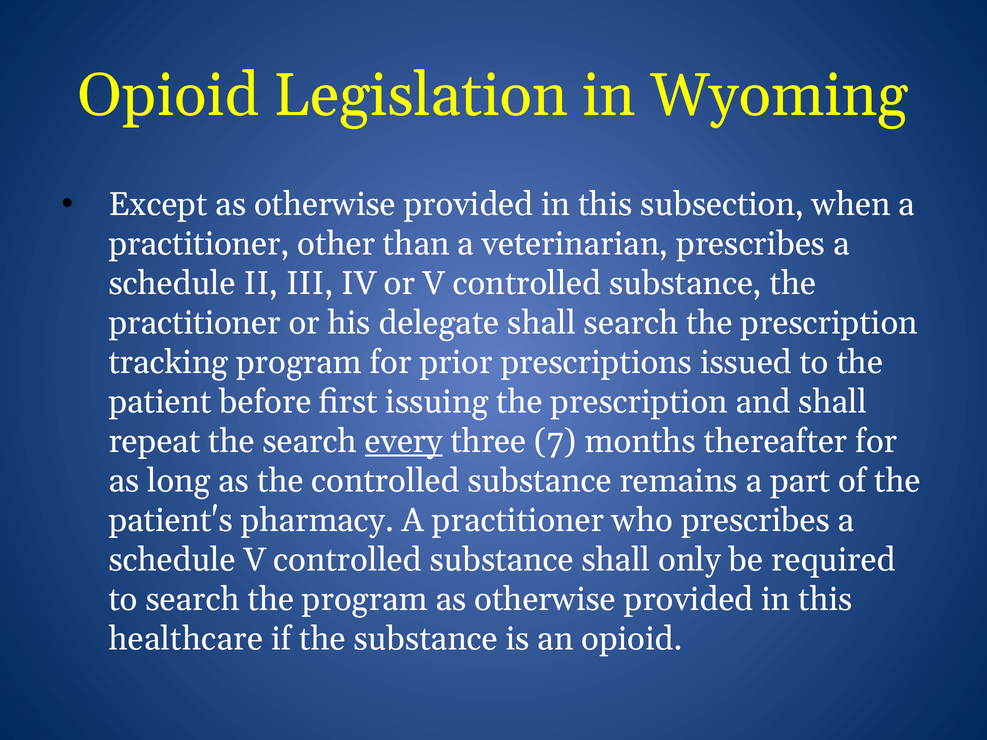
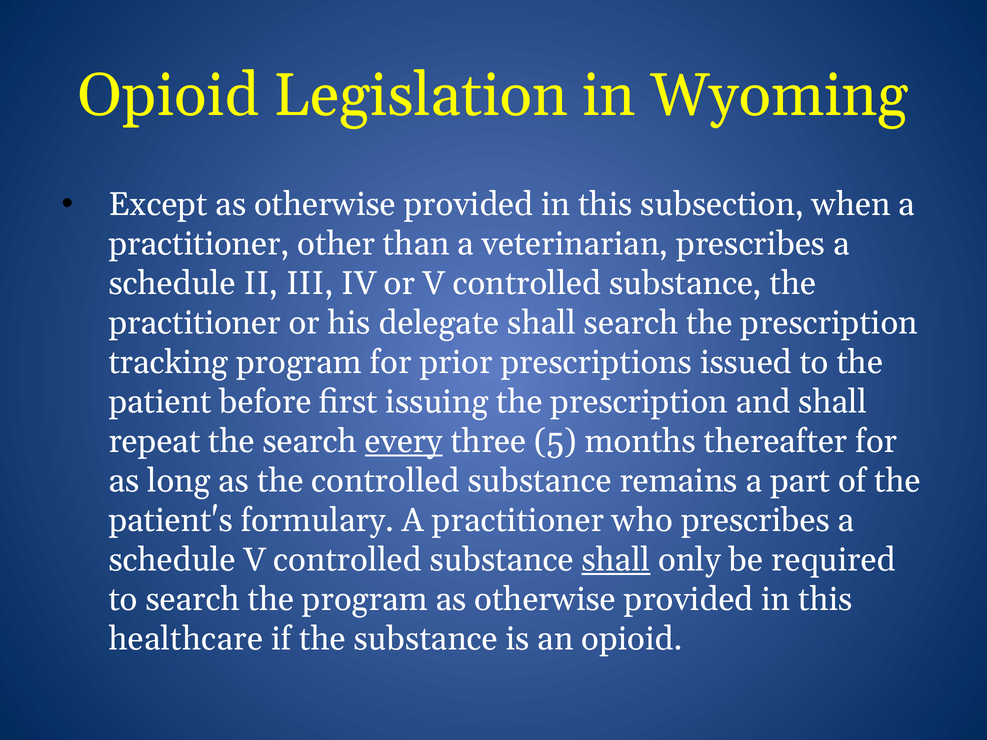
7: 7 -> 5
pharmacy: pharmacy -> formulary
shall at (616, 560) underline: none -> present
